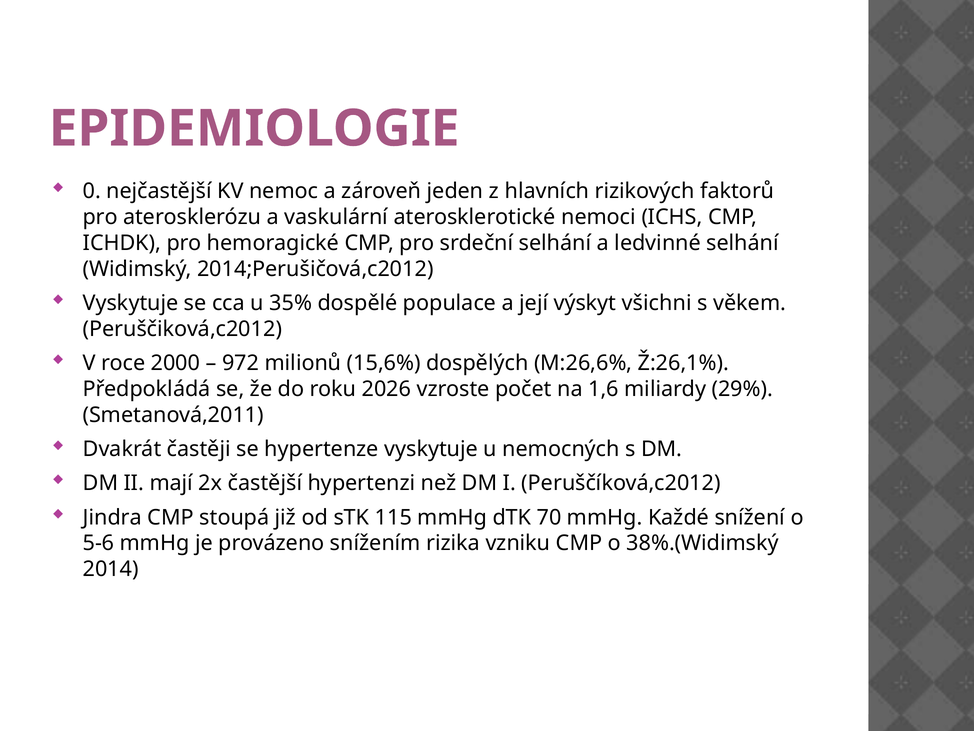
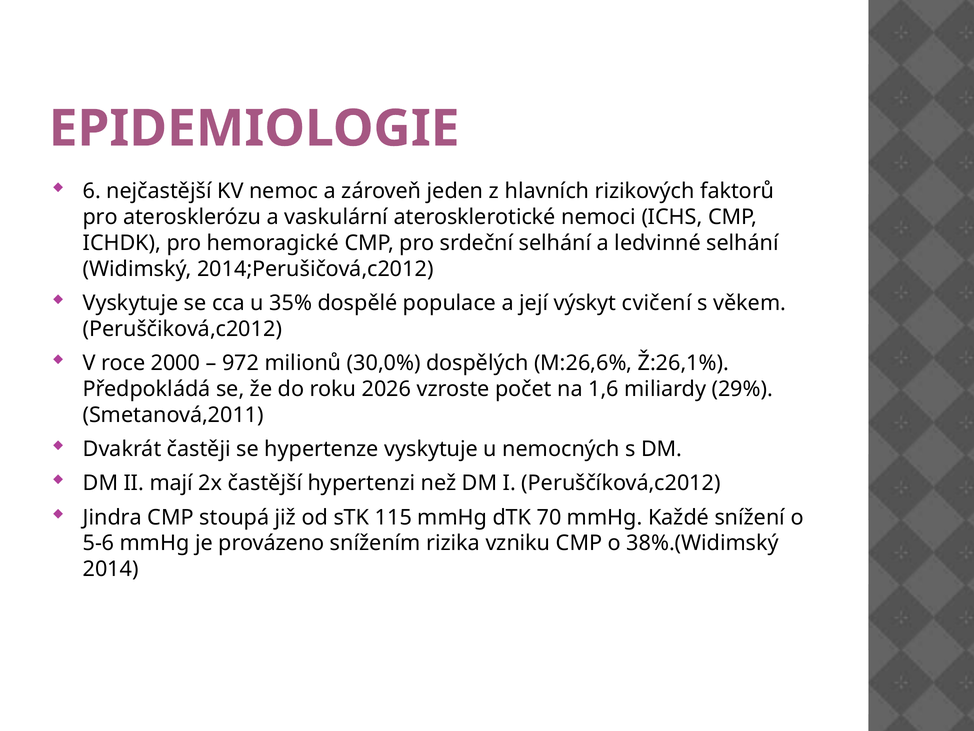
0: 0 -> 6
všichni: všichni -> cvičení
15,6%: 15,6% -> 30,0%
